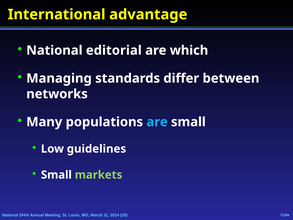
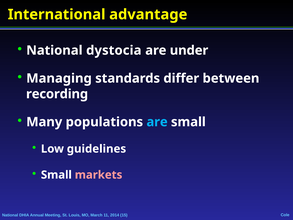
editorial: editorial -> dystocia
which: which -> under
networks: networks -> recording
markets colour: light green -> pink
